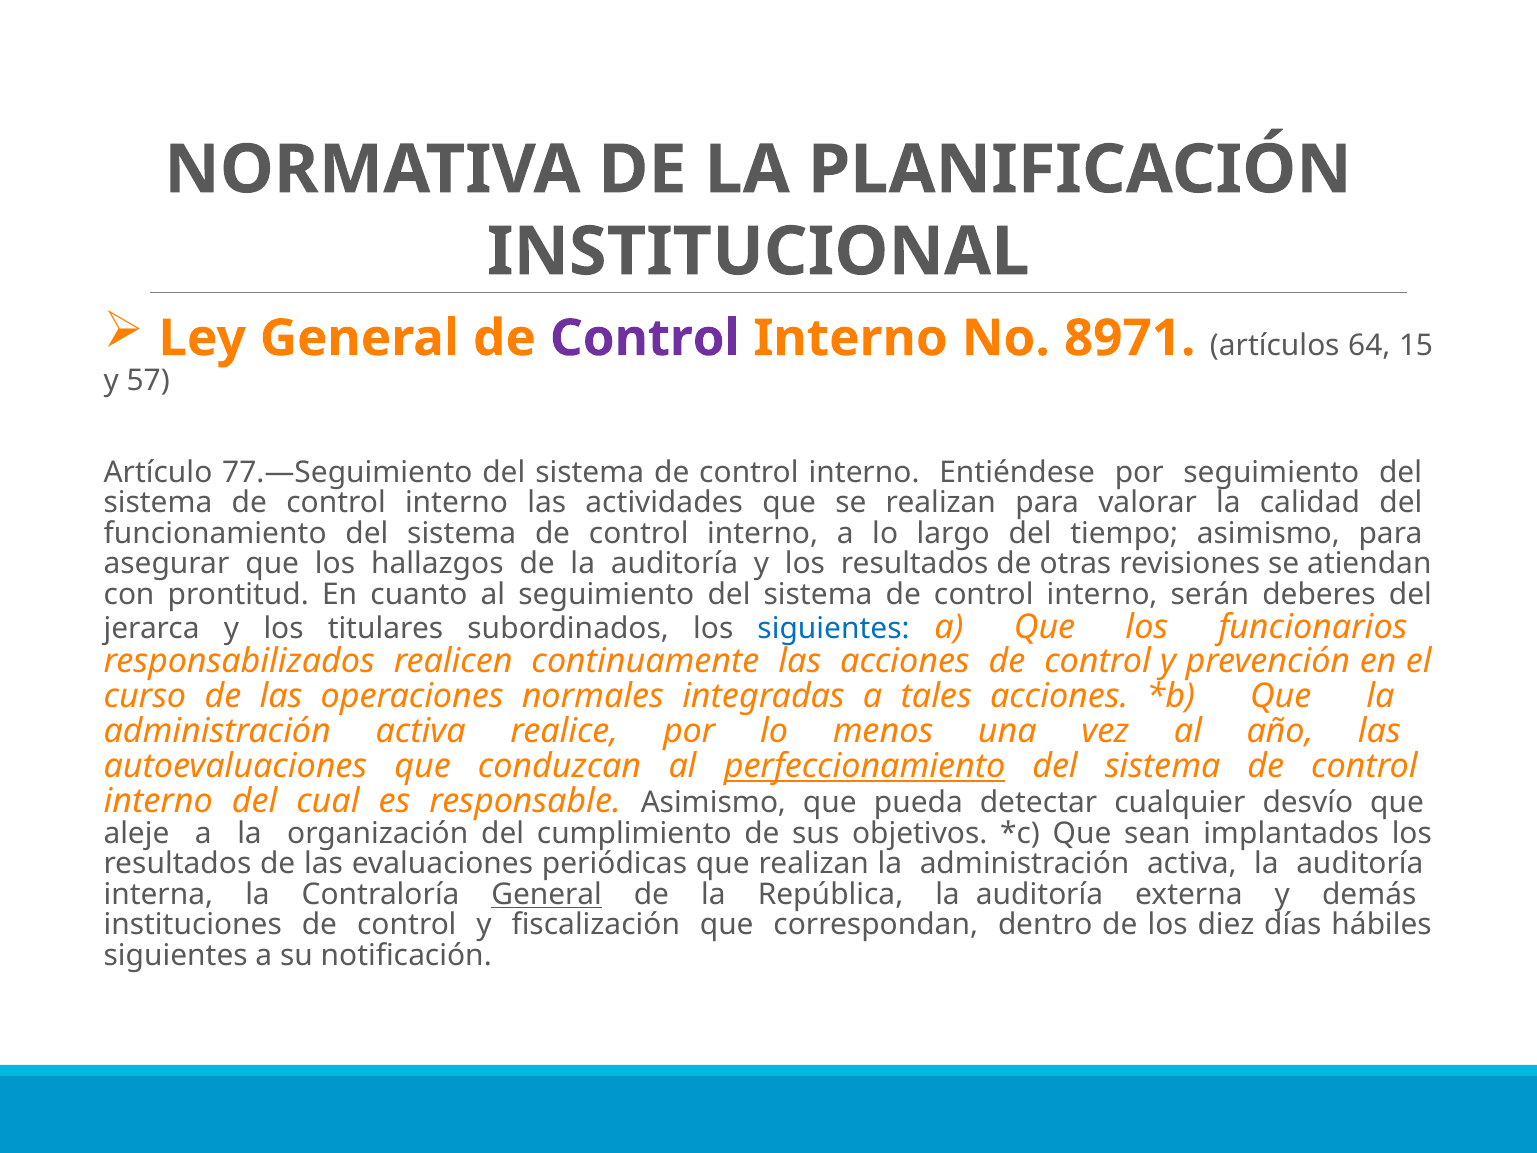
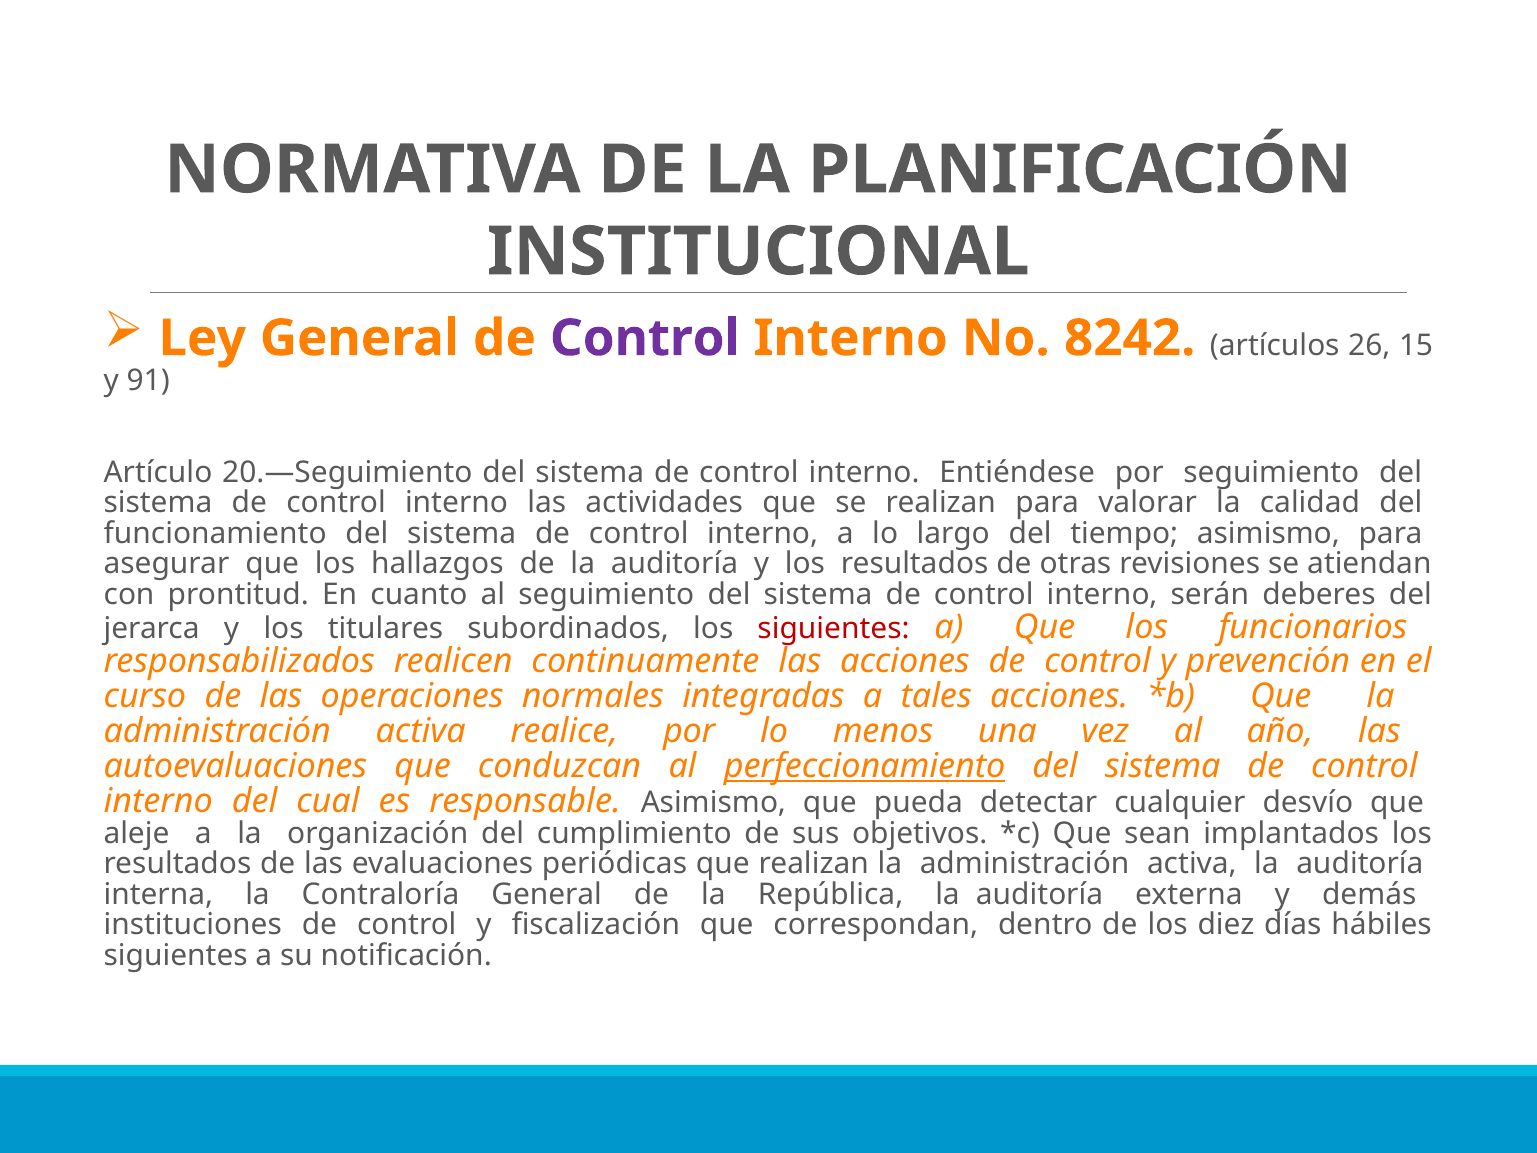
8971: 8971 -> 8242
64: 64 -> 26
57: 57 -> 91
77.—Seguimiento: 77.—Seguimiento -> 20.—Seguimiento
siguientes at (834, 628) colour: blue -> red
General at (547, 894) underline: present -> none
